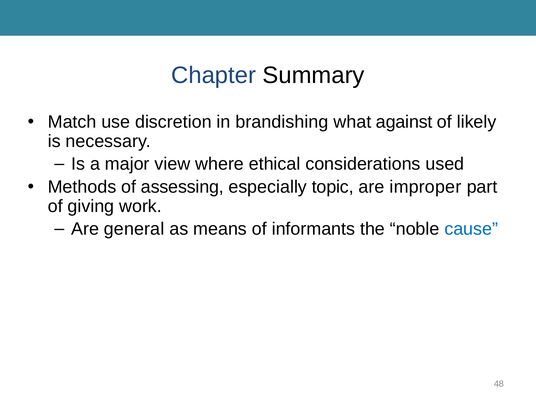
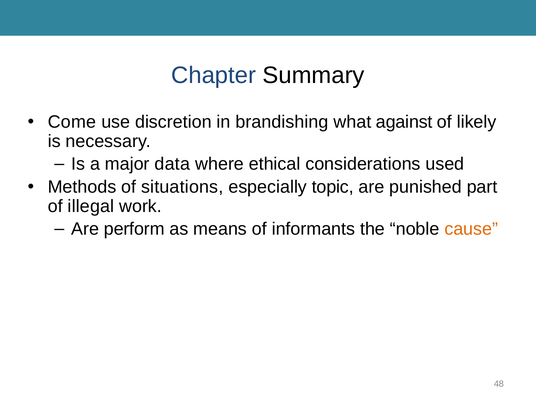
Match: Match -> Come
view: view -> data
assessing: assessing -> situations
improper: improper -> punished
giving: giving -> illegal
general: general -> perform
cause colour: blue -> orange
